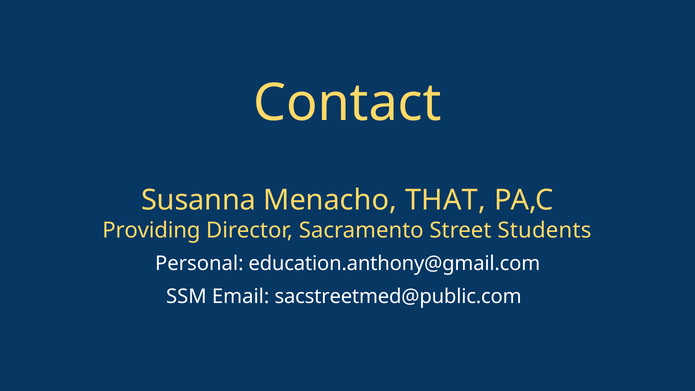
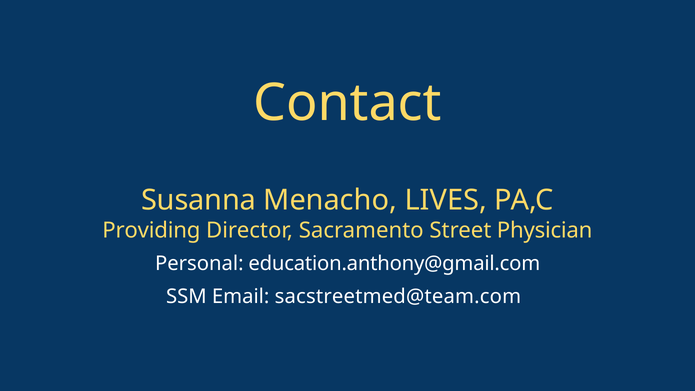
THAT: THAT -> LIVES
Students: Students -> Physician
sacstreetmed@public.com: sacstreetmed@public.com -> sacstreetmed@team.com
